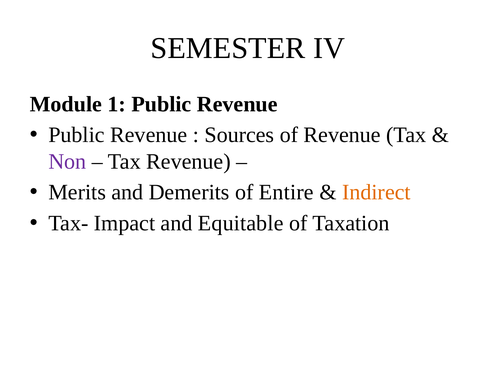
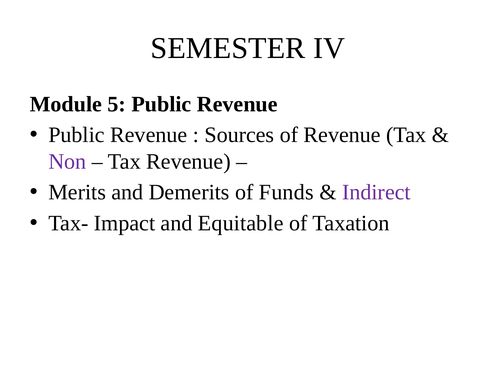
1: 1 -> 5
Entire: Entire -> Funds
Indirect colour: orange -> purple
